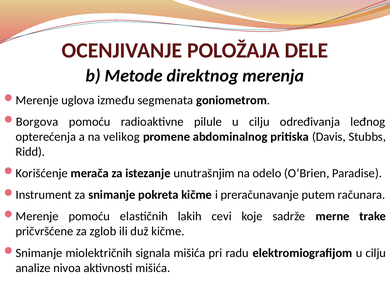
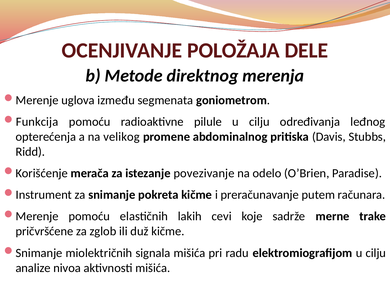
Borgova: Borgova -> Funkcija
unutrašnjim: unutrašnjim -> povezivanje
